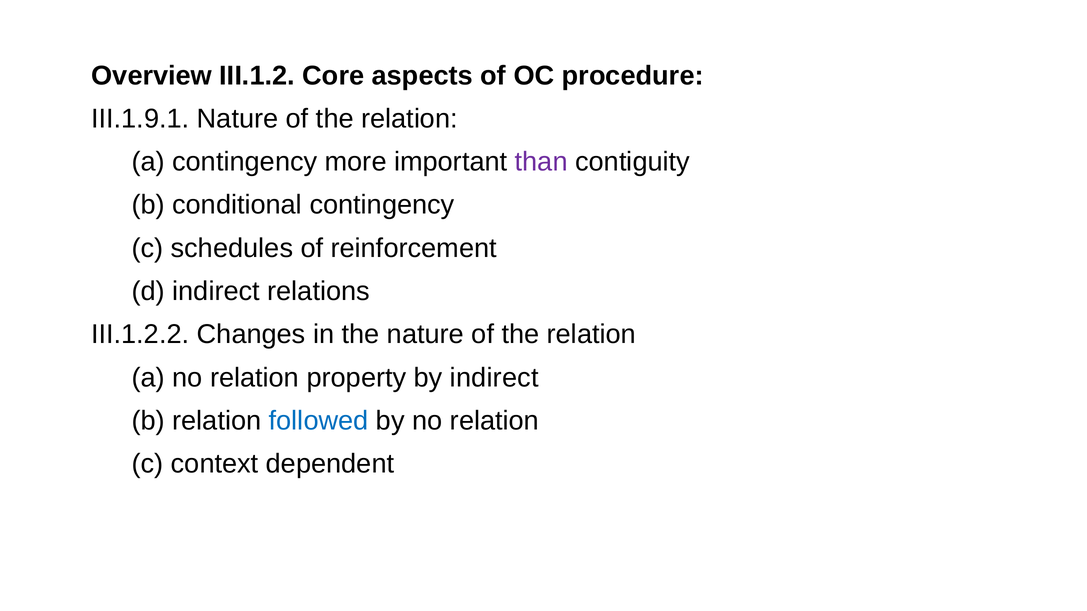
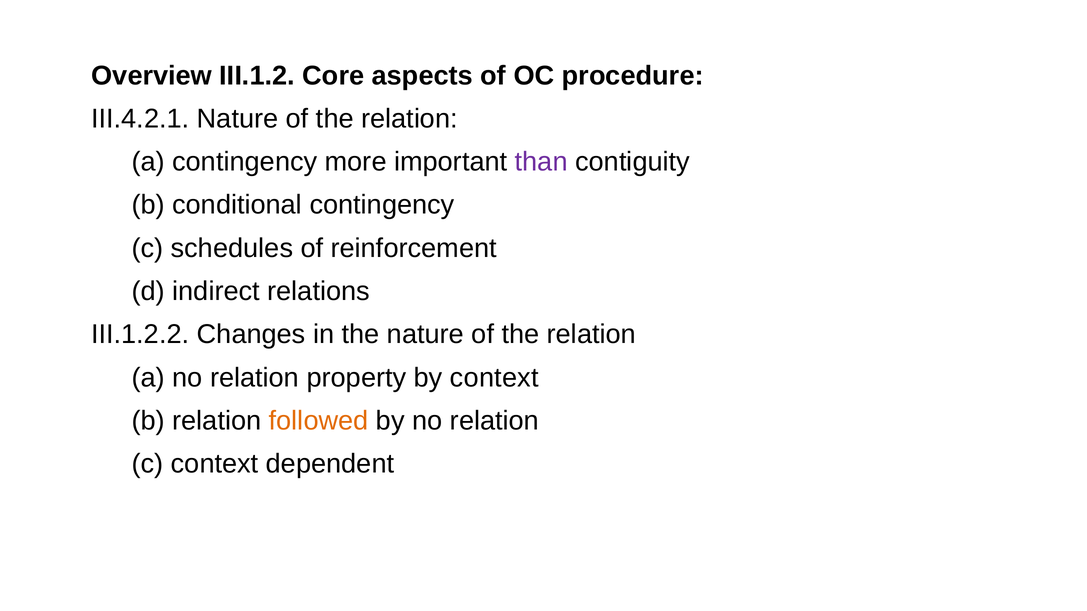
III.1.9.1: III.1.9.1 -> III.4.2.1
by indirect: indirect -> context
followed colour: blue -> orange
